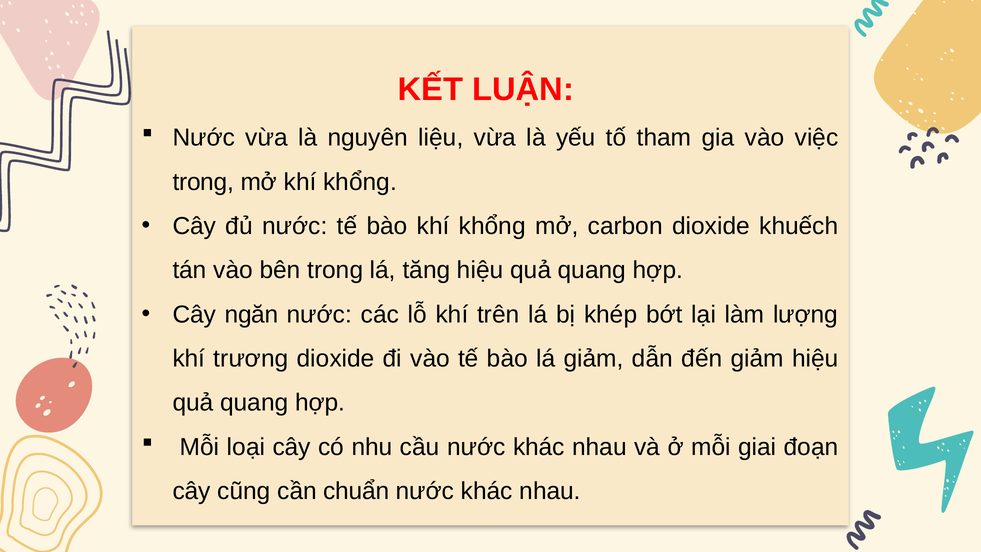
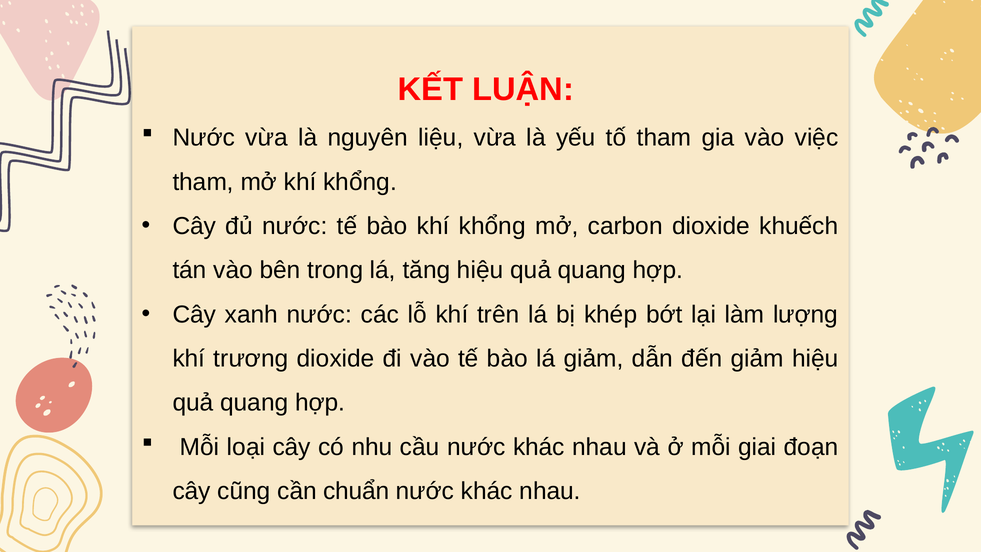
trong at (203, 182): trong -> tham
ngăn: ngăn -> xanh
